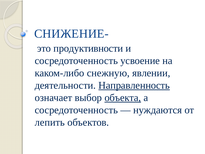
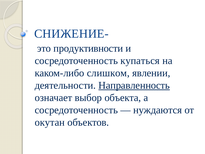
усвоение: усвоение -> купаться
снежную: снежную -> слишком
объекта underline: present -> none
лепить: лепить -> окутан
